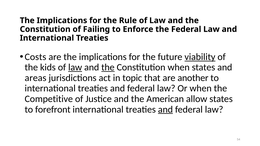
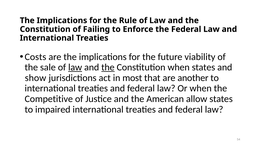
viability underline: present -> none
kids: kids -> sale
areas: areas -> show
topic: topic -> most
forefront: forefront -> impaired
and at (165, 110) underline: present -> none
